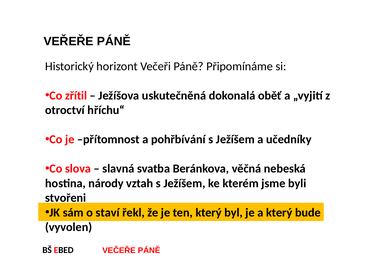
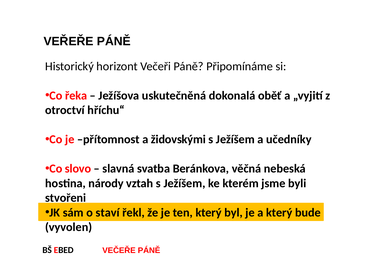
zřítil: zřítil -> řeka
pohřbívání: pohřbívání -> židovskými
slova: slova -> slovo
